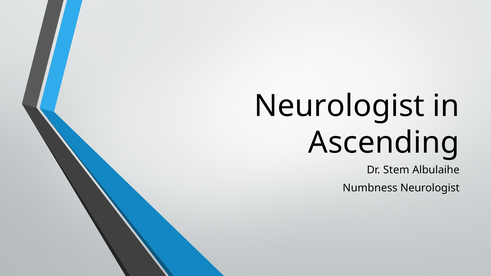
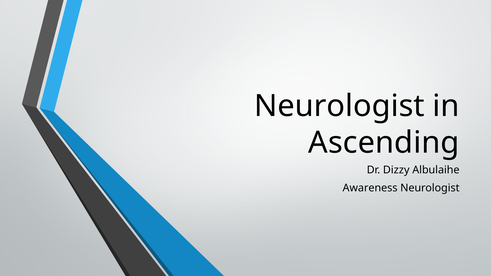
Stem: Stem -> Dizzy
Numbness: Numbness -> Awareness
